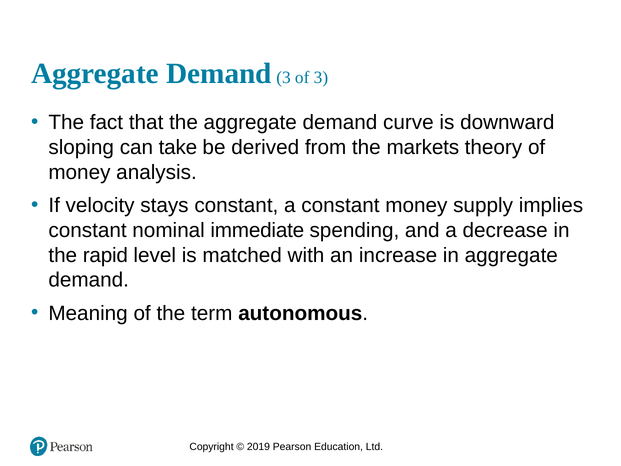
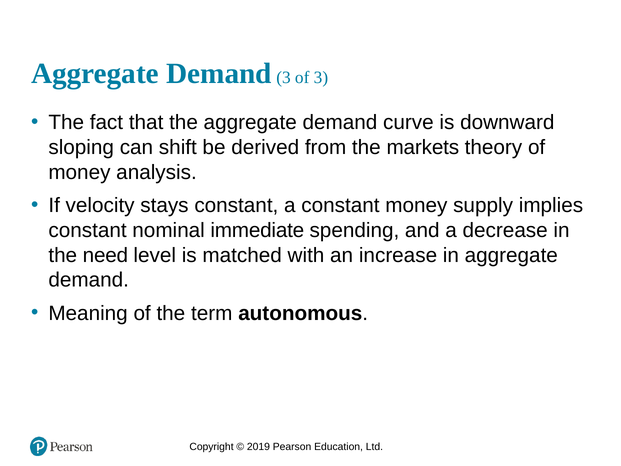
take: take -> shift
rapid: rapid -> need
